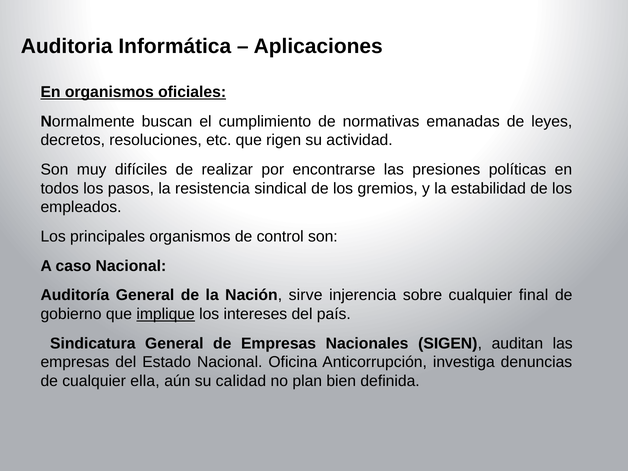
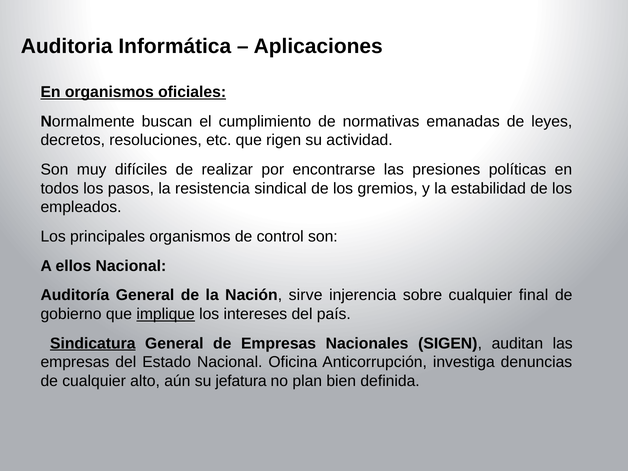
caso: caso -> ellos
Sindicatura underline: none -> present
ella: ella -> alto
calidad: calidad -> jefatura
